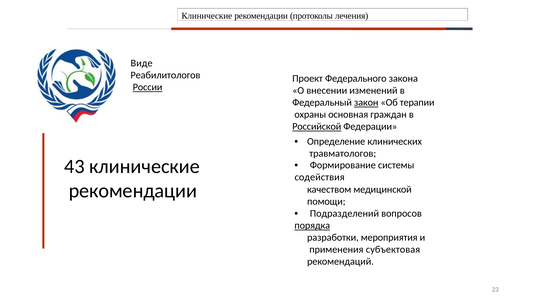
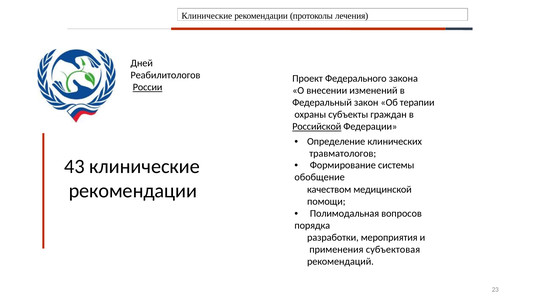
Виде: Виде -> Дней
закон underline: present -> none
основная: основная -> субъекты
содействия: содействия -> обобщение
Подразделений: Подразделений -> Полимодальная
порядка underline: present -> none
